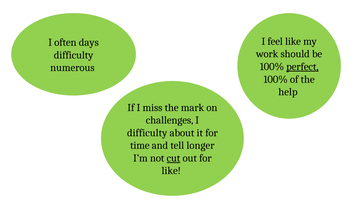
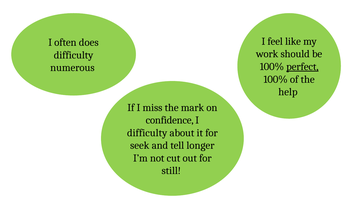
days: days -> does
challenges: challenges -> confidence
time: time -> seek
cut underline: present -> none
like at (171, 171): like -> still
